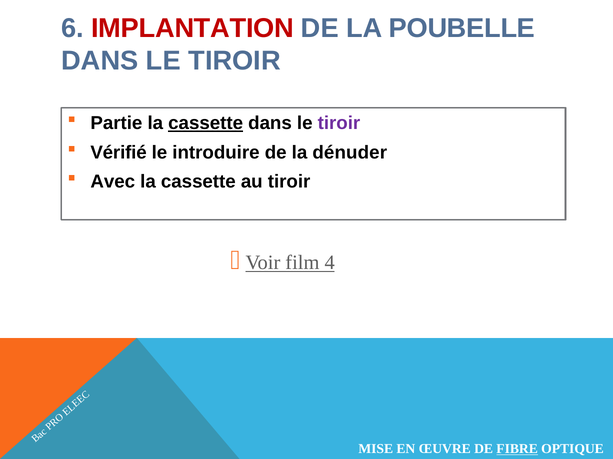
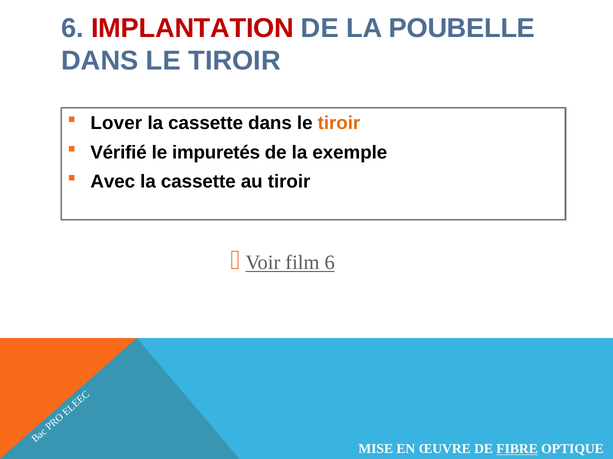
Partie: Partie -> Lover
cassette at (206, 123) underline: present -> none
tiroir at (339, 123) colour: purple -> orange
introduire: introduire -> impuretés
dénuder: dénuder -> exemple
film 4: 4 -> 6
